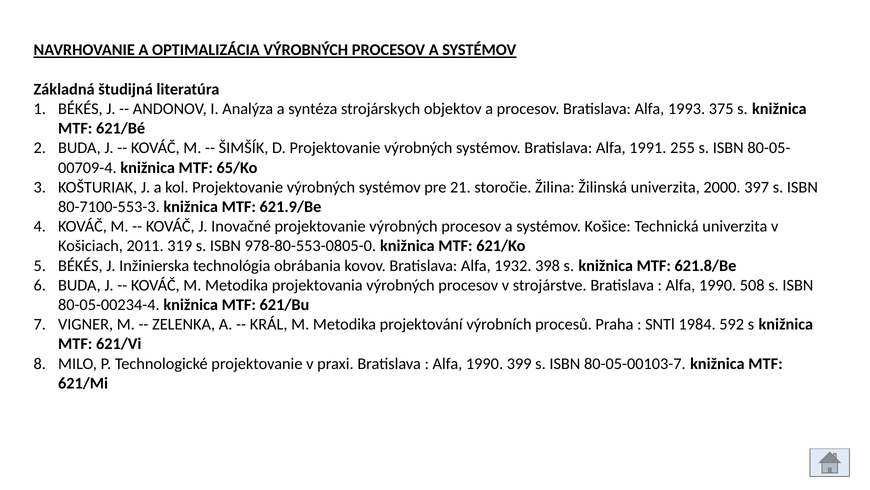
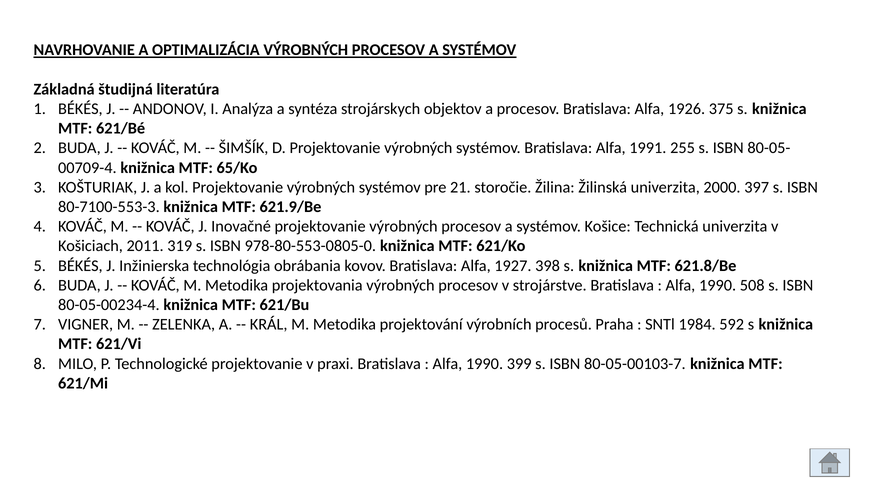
1993: 1993 -> 1926
1932: 1932 -> 1927
